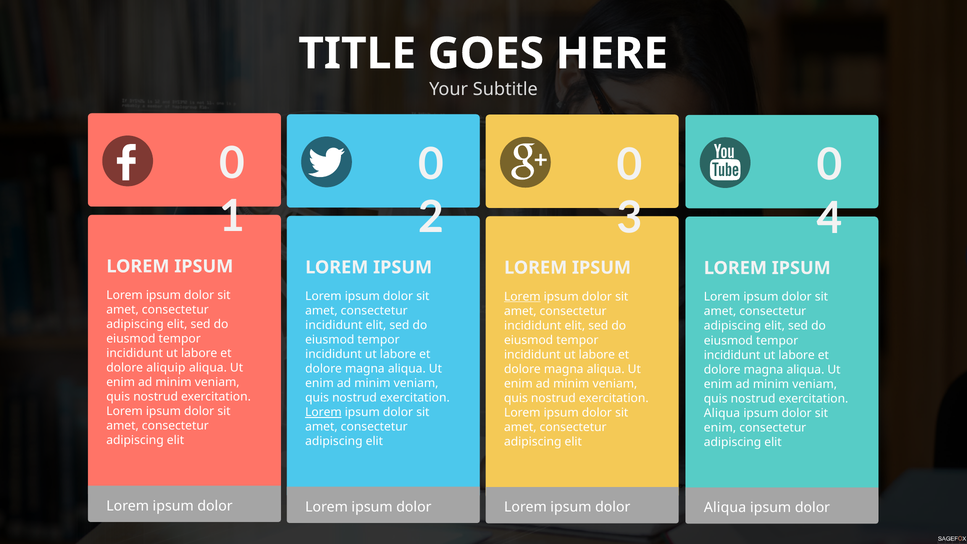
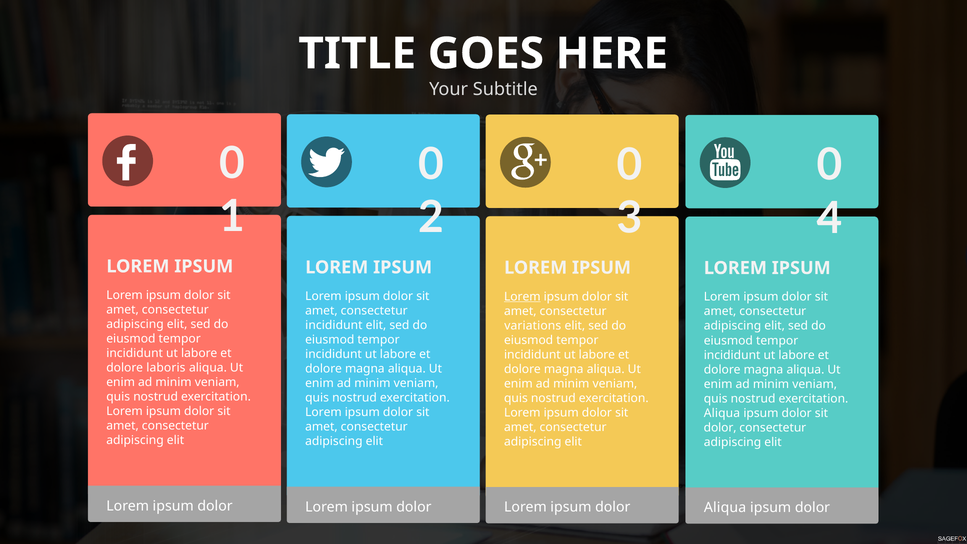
incididunt at (533, 326): incididunt -> variations
aliquip: aliquip -> laboris
Lorem at (323, 412) underline: present -> none
enim at (720, 428): enim -> dolor
